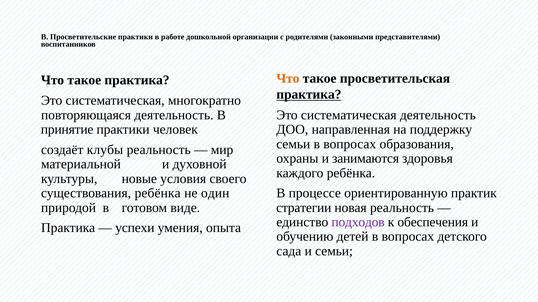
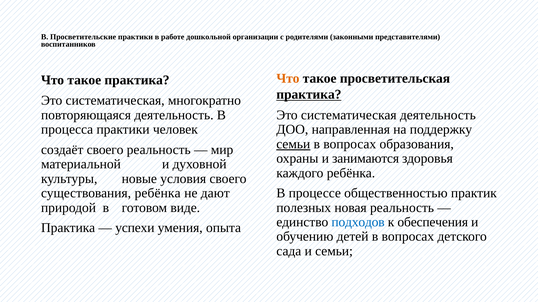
принятие: принятие -> процесса
семьи at (293, 144) underline: none -> present
создаёт клубы: клубы -> своего
один: один -> дают
ориентированную: ориентированную -> общественностью
стратегии: стратегии -> полезных
подходов colour: purple -> blue
